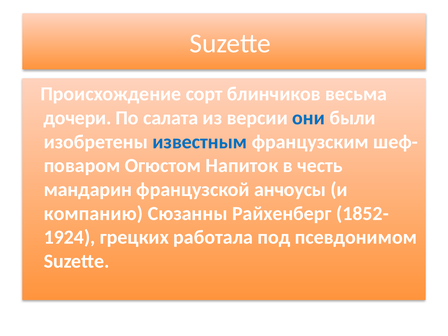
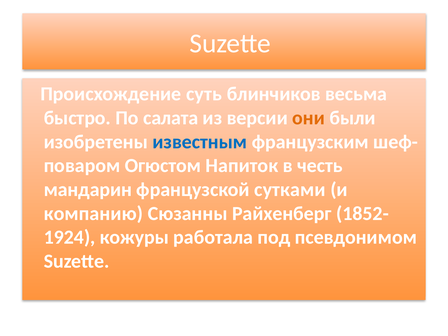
сорт: сорт -> суть
дочери: дочери -> быстро
они colour: blue -> orange
анчоусы: анчоусы -> сутками
грецких: грецких -> кожуры
